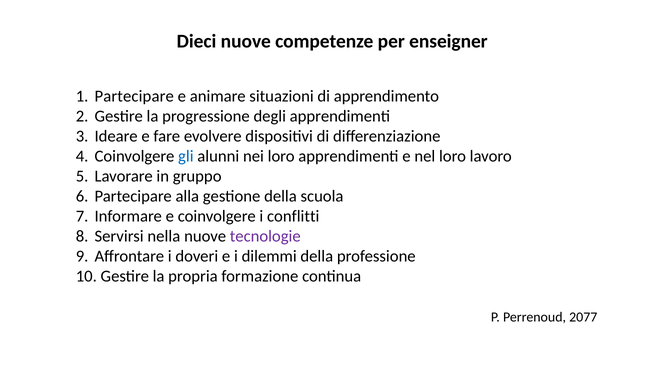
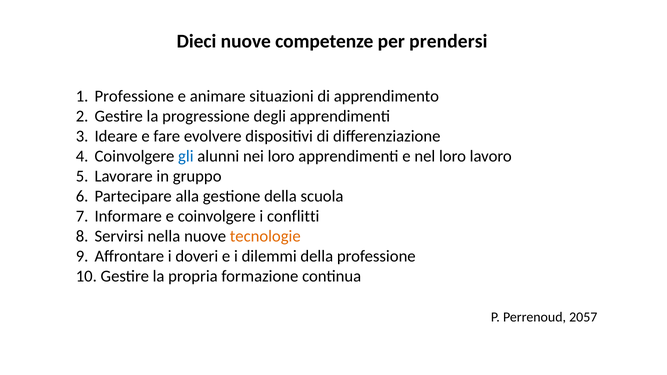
enseigner: enseigner -> prendersi
Partecipare at (134, 97): Partecipare -> Professione
tecnologie colour: purple -> orange
2077: 2077 -> 2057
